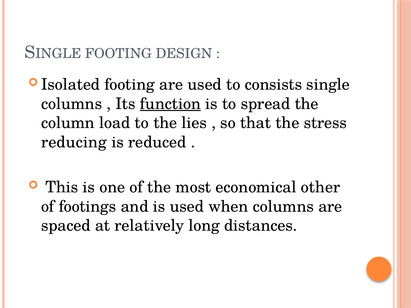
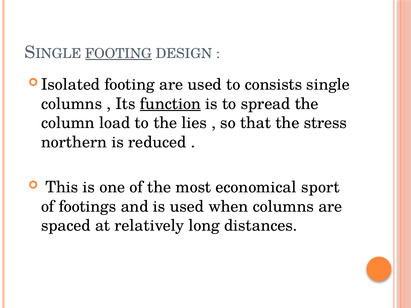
FOOTING at (119, 54) underline: none -> present
reducing: reducing -> northern
other: other -> sport
